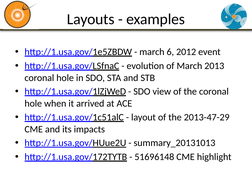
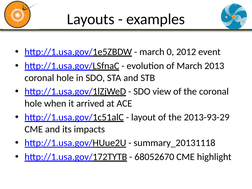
6: 6 -> 0
2013-47-29: 2013-47-29 -> 2013-93-29
summary_20131013: summary_20131013 -> summary_20131118
51696148: 51696148 -> 68052670
